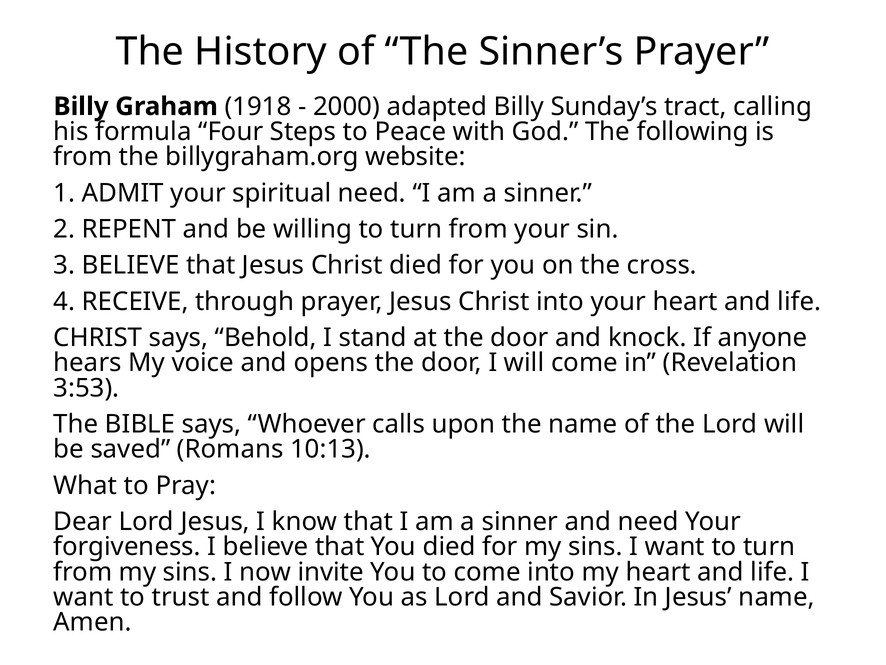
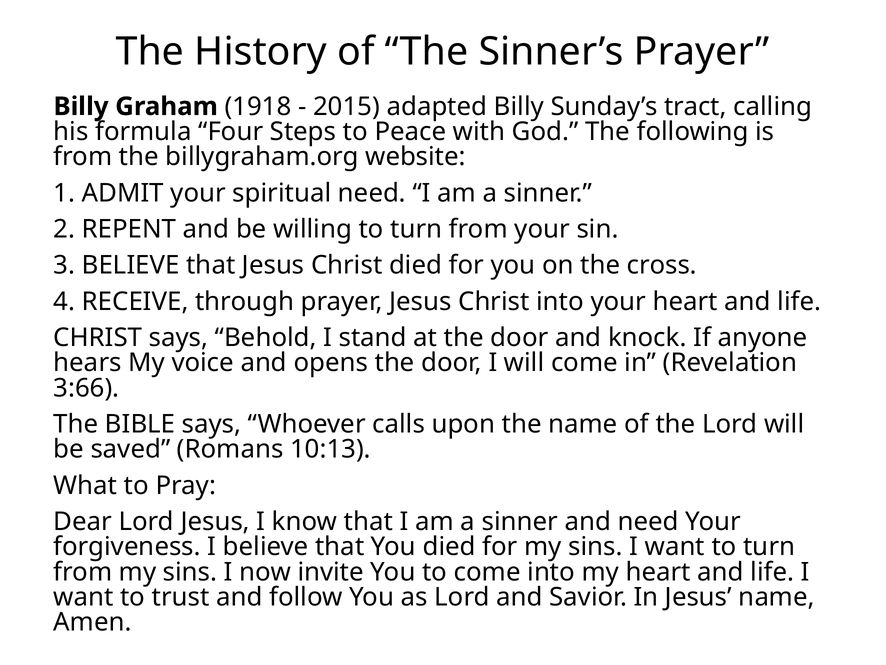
2000: 2000 -> 2015
3:53: 3:53 -> 3:66
